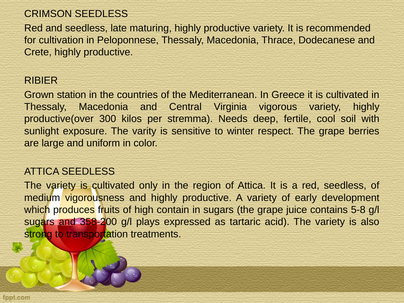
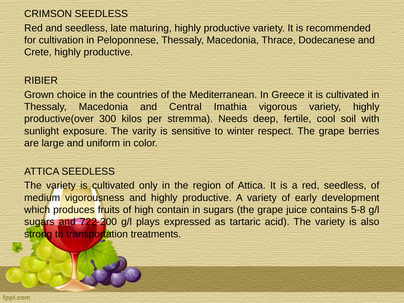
station: station -> choice
Virginia: Virginia -> Imathia
358-200: 358-200 -> 722-200
